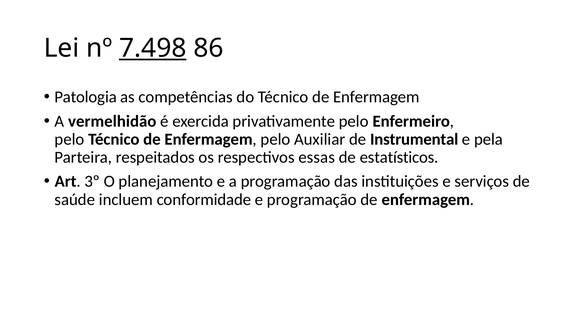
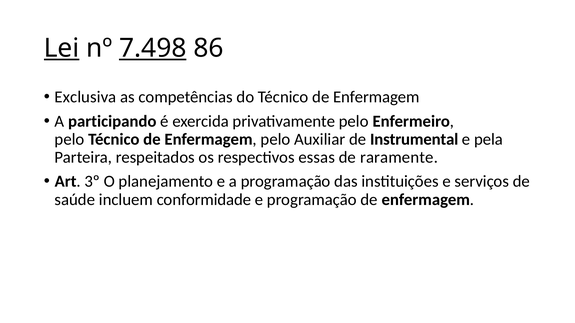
Lei underline: none -> present
Patologia: Patologia -> Exclusiva
vermelhidão: vermelhidão -> participando
estatísticos: estatísticos -> raramente
